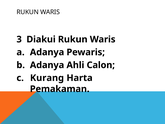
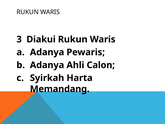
Kurang: Kurang -> Syirkah
Pemakaman: Pemakaman -> Memandang
